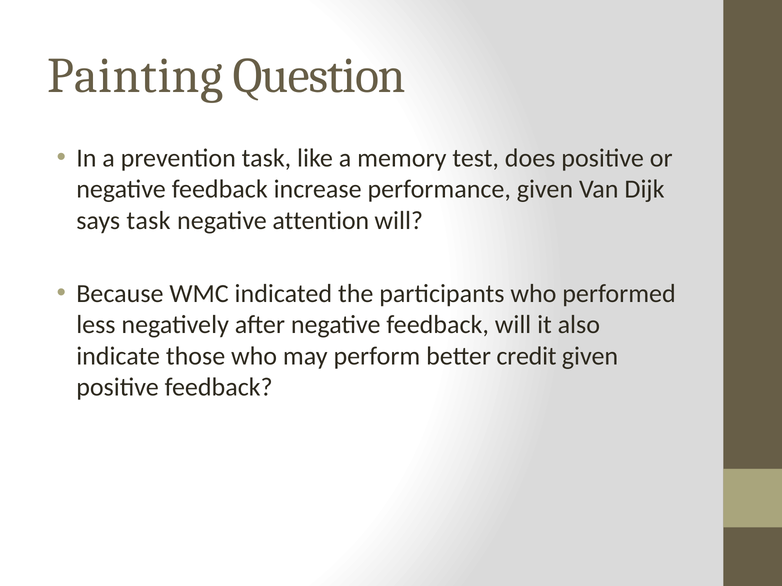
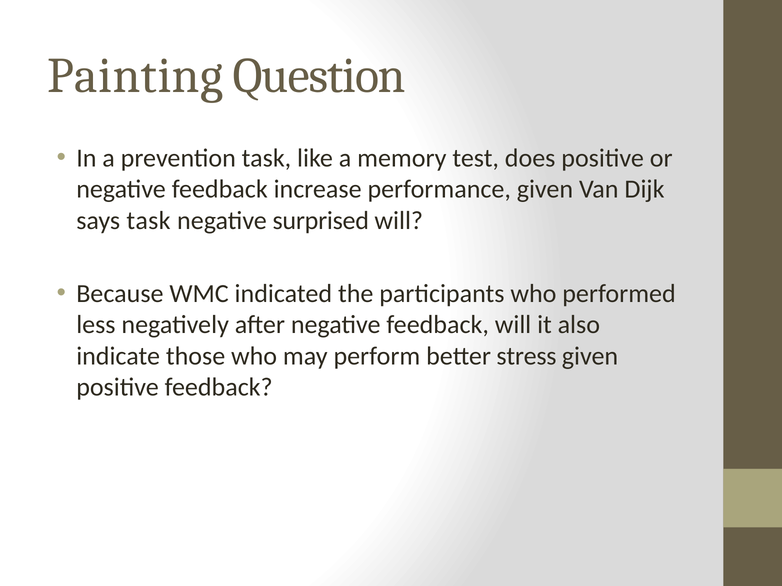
attention: attention -> surprised
credit: credit -> stress
